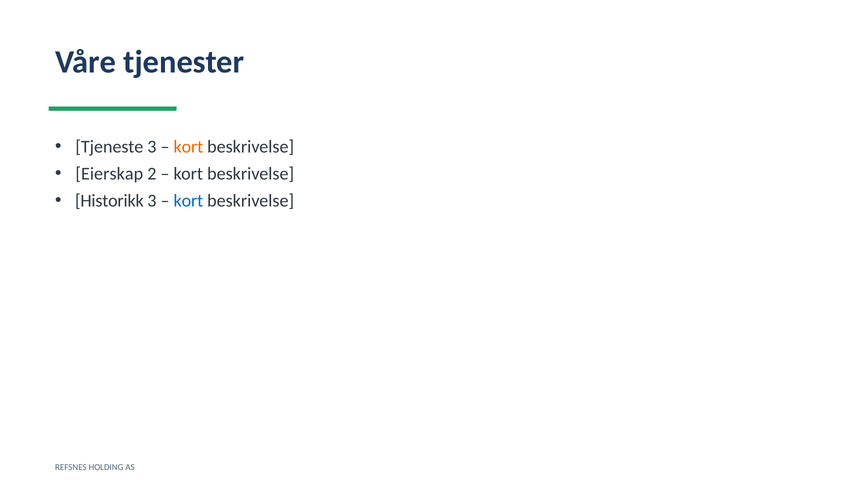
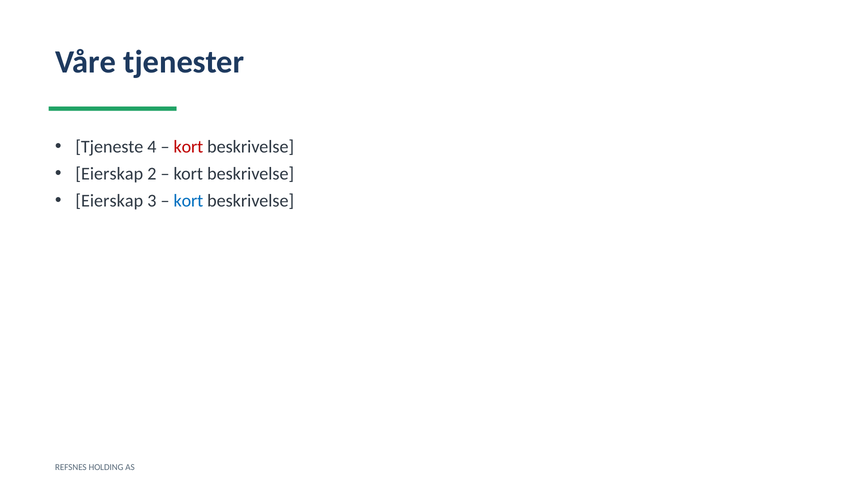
Tjeneste 3: 3 -> 4
kort at (188, 147) colour: orange -> red
Historikk at (109, 201): Historikk -> Eierskap
